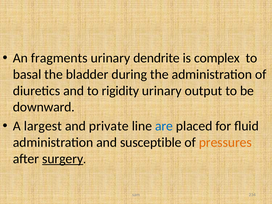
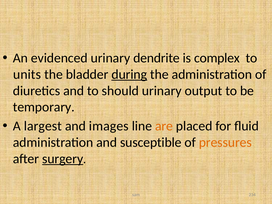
fragments: fragments -> evidenced
basal: basal -> units
during underline: none -> present
rigidity: rigidity -> should
downward: downward -> temporary
private: private -> images
are colour: blue -> orange
